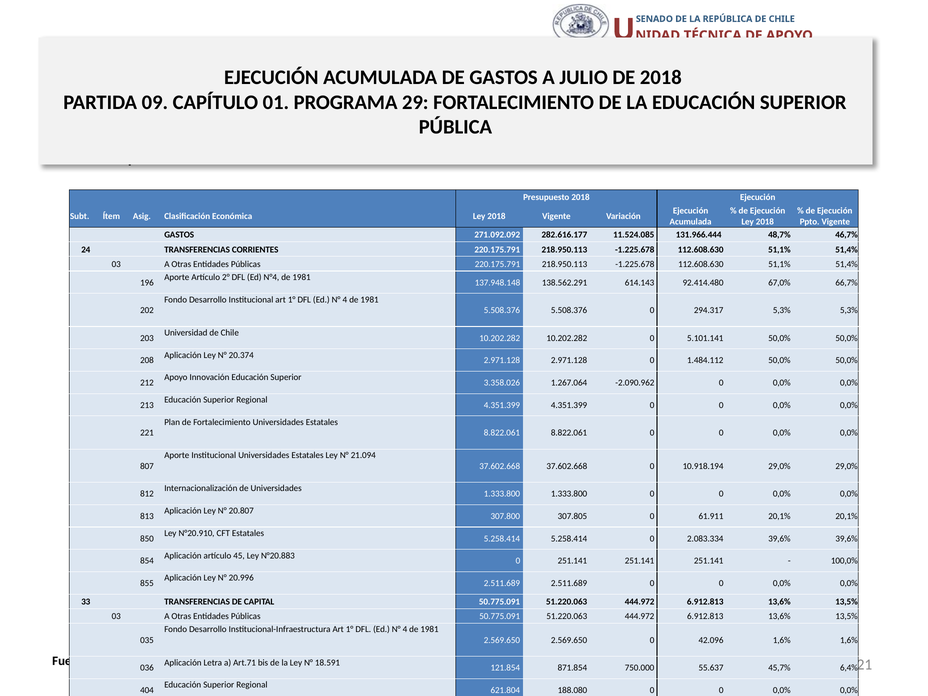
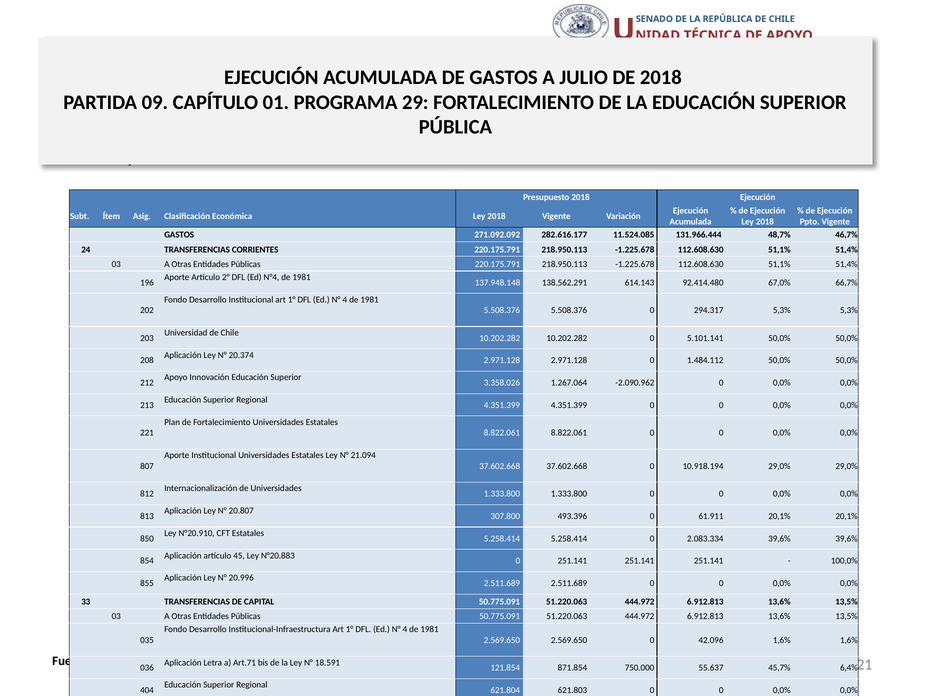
307.805: 307.805 -> 493.396
188.080: 188.080 -> 621.803
